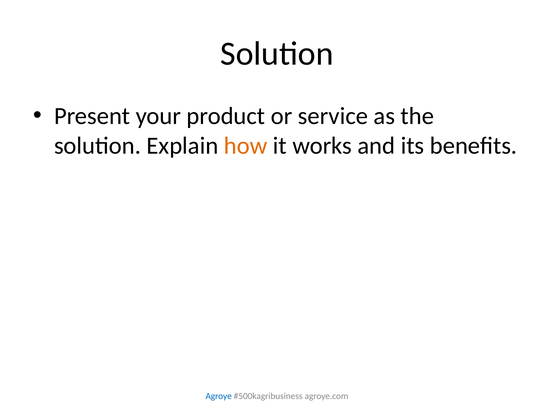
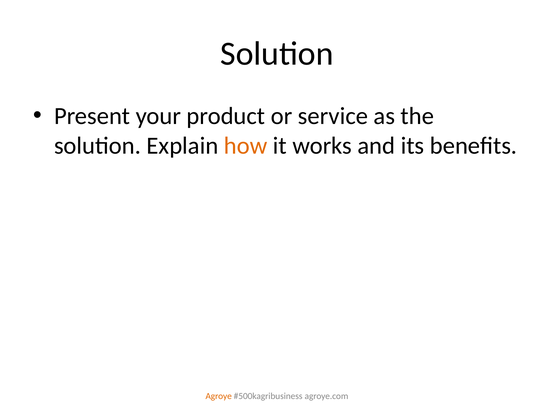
Agroye colour: blue -> orange
